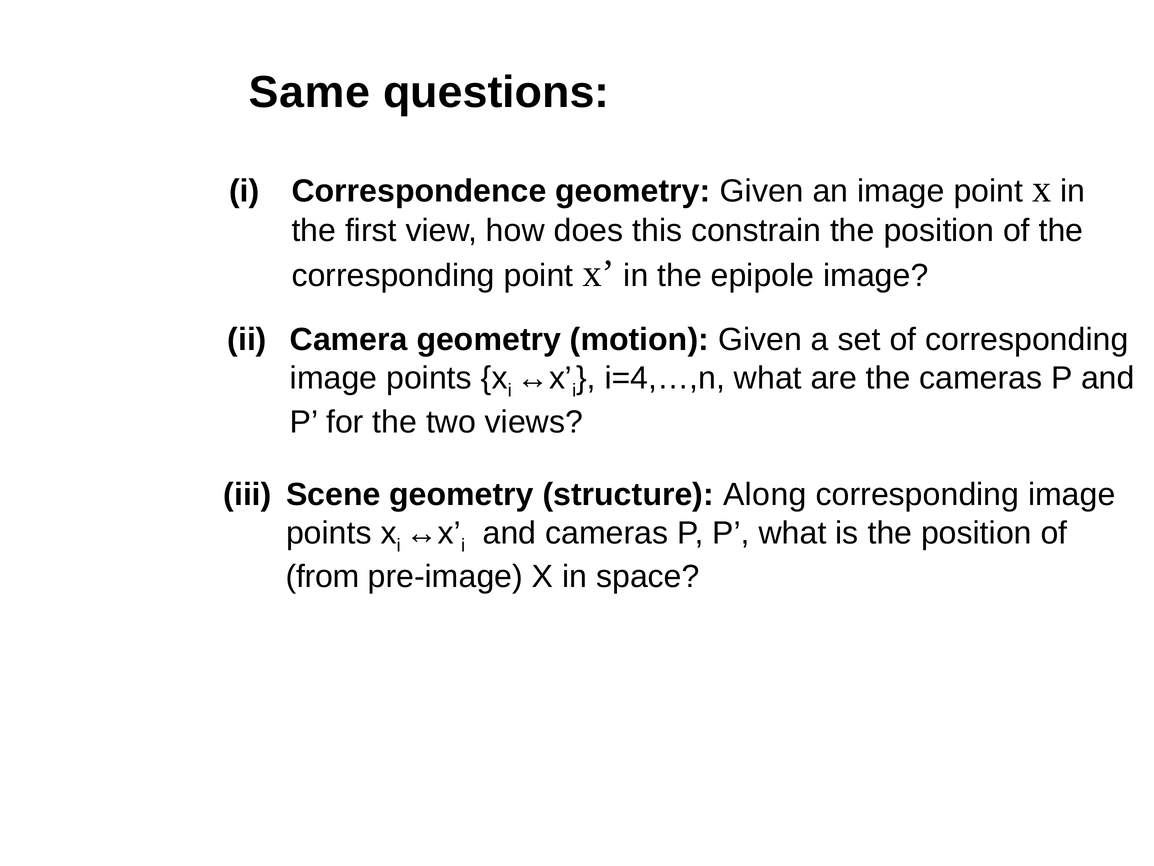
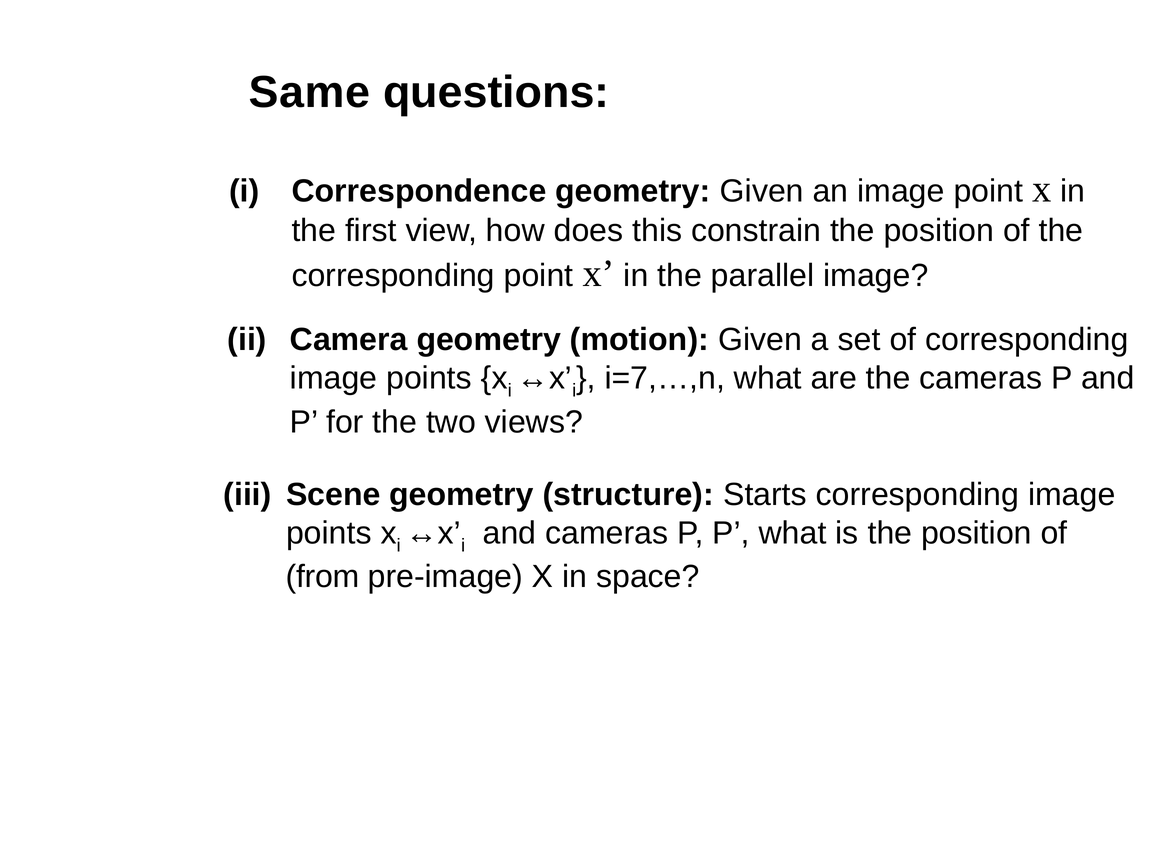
epipole: epipole -> parallel
i=4,…,n: i=4,…,n -> i=7,…,n
Along: Along -> Starts
